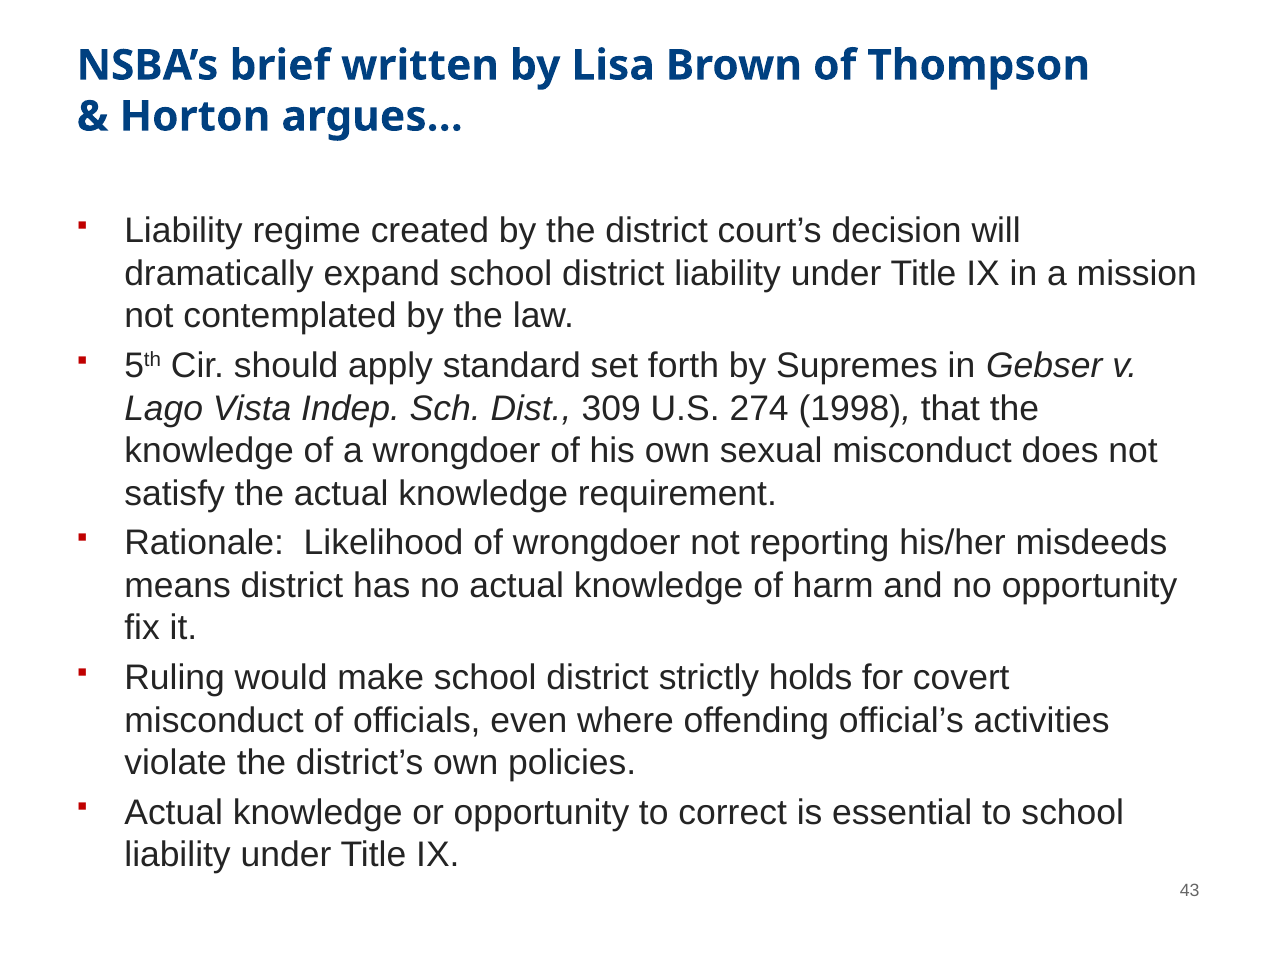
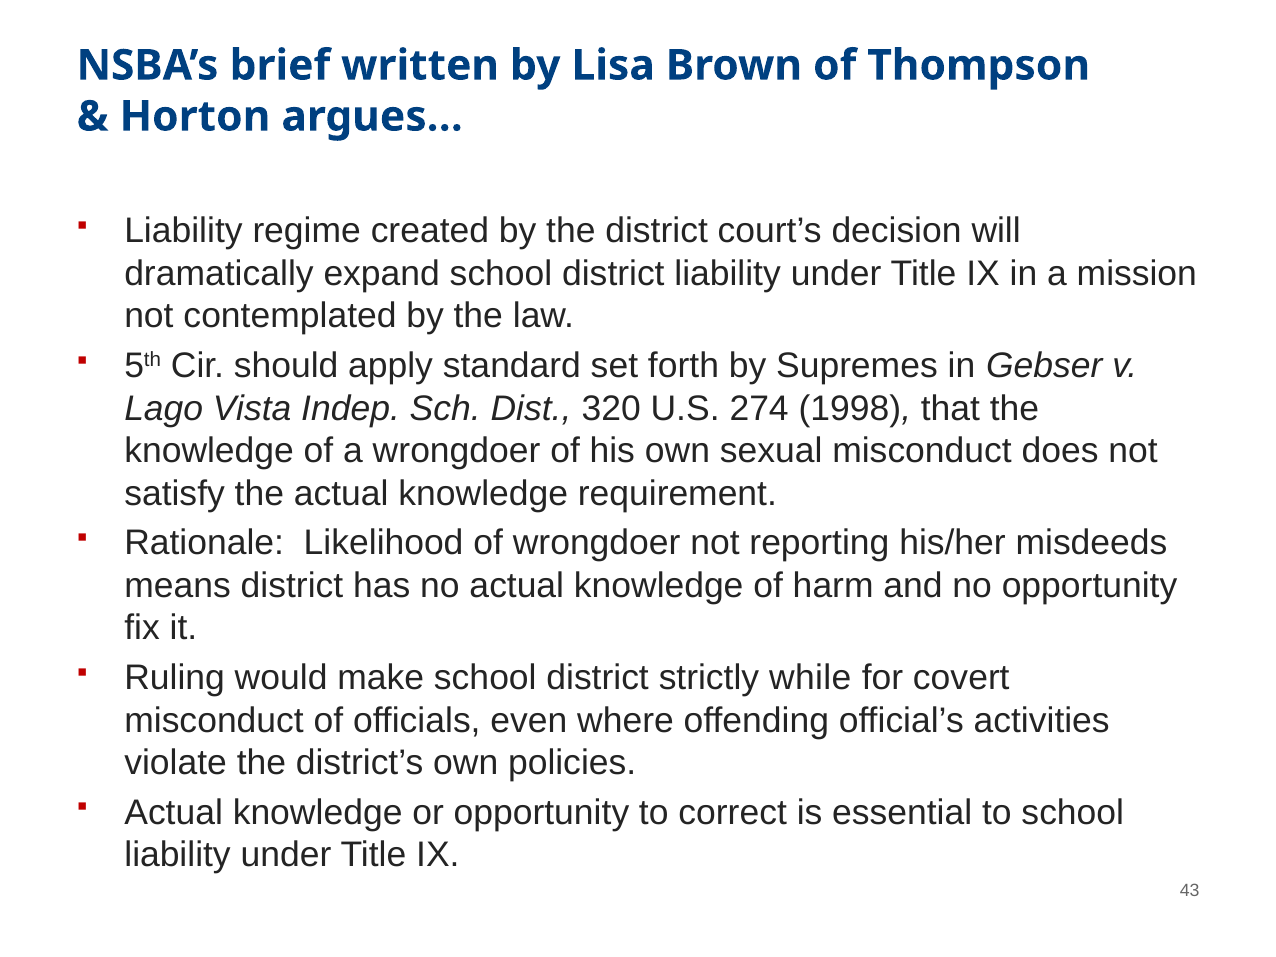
309: 309 -> 320
holds: holds -> while
